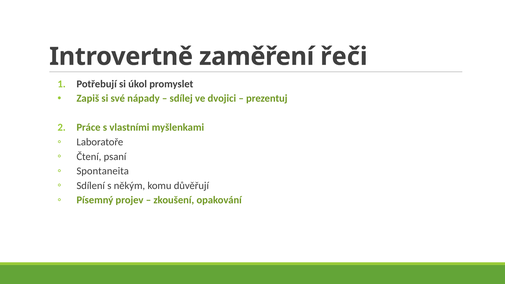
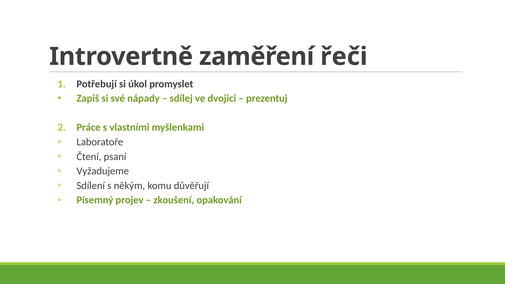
Spontaneita: Spontaneita -> Vyžadujeme
